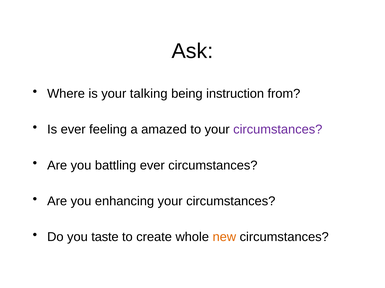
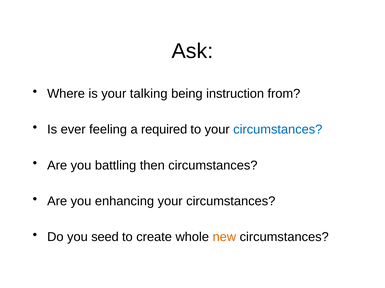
amazed: amazed -> required
circumstances at (278, 130) colour: purple -> blue
battling ever: ever -> then
taste: taste -> seed
